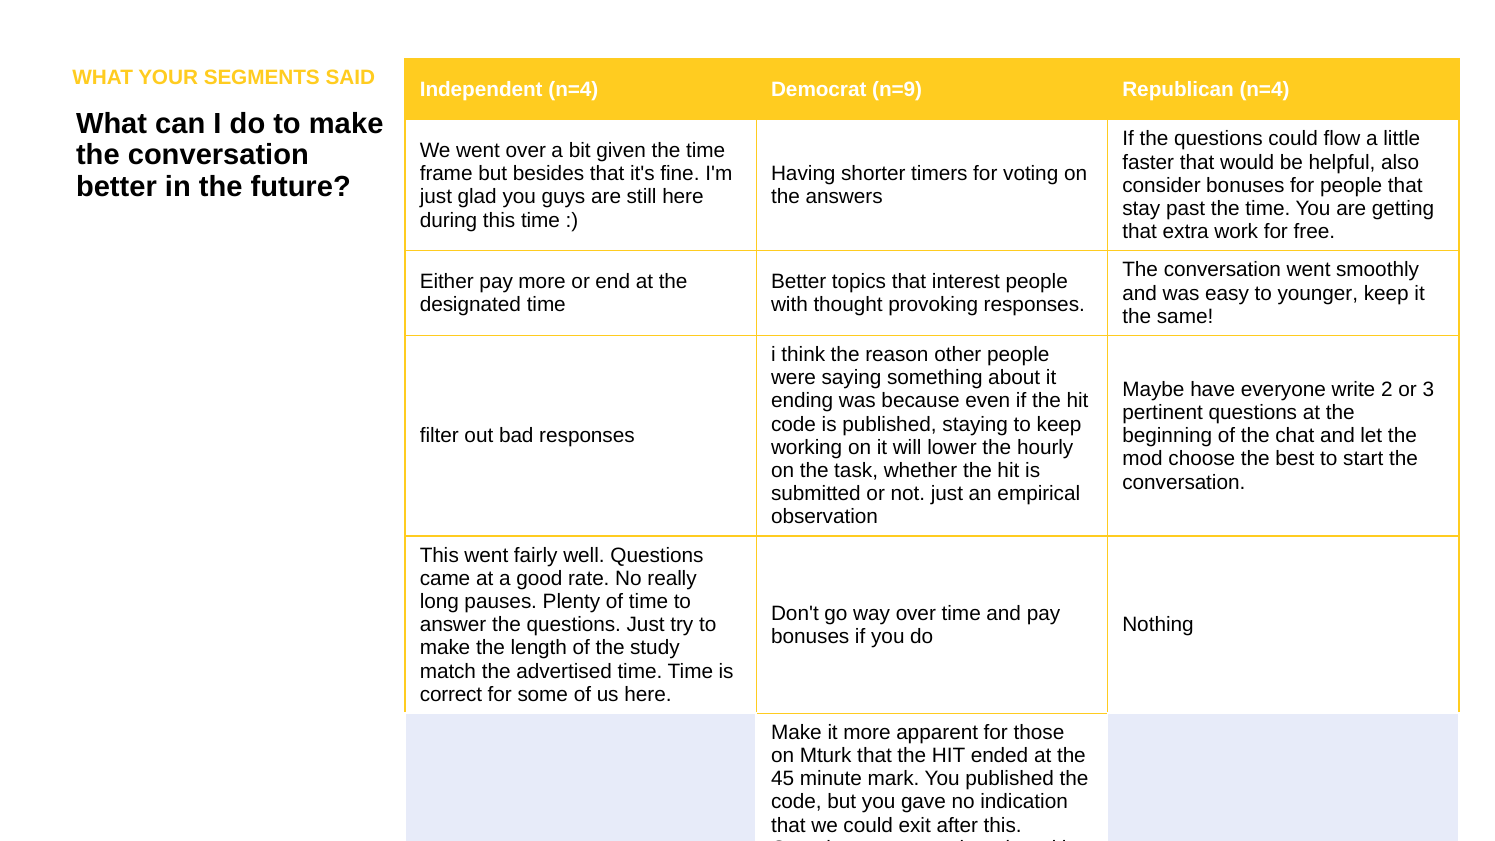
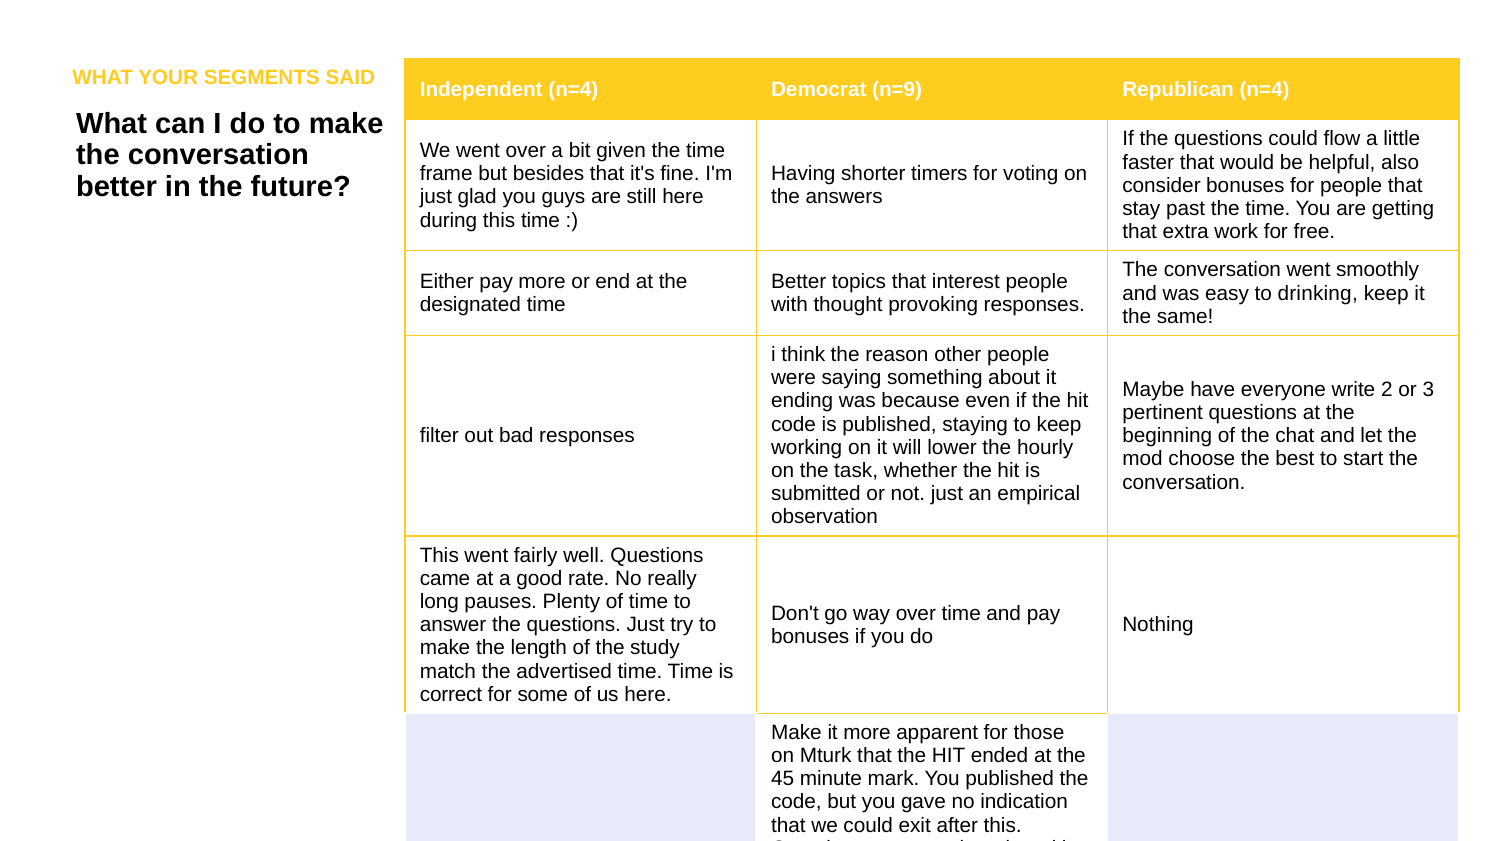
younger: younger -> drinking
